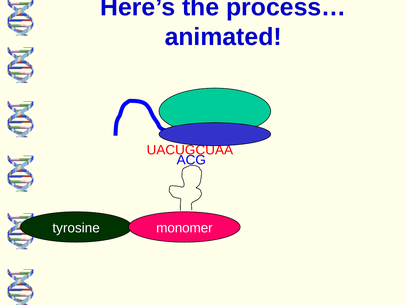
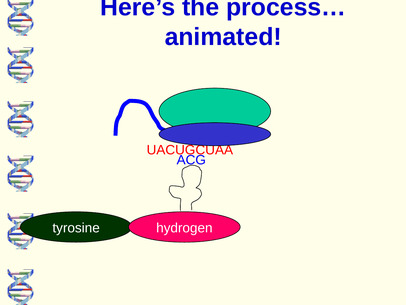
monomer: monomer -> hydrogen
